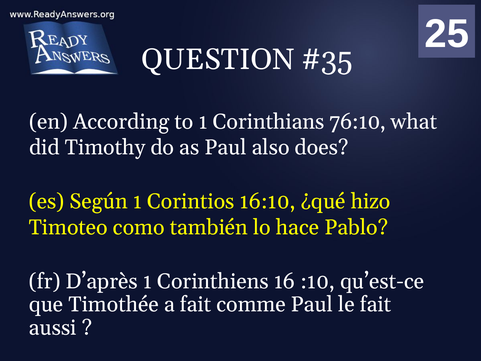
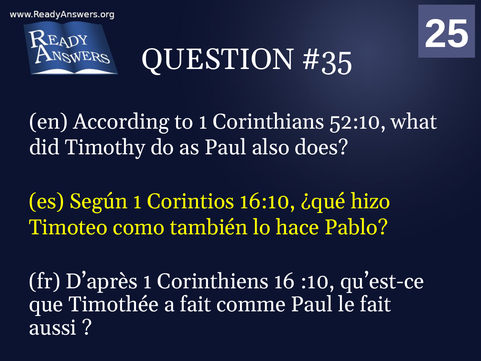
76:10: 76:10 -> 52:10
